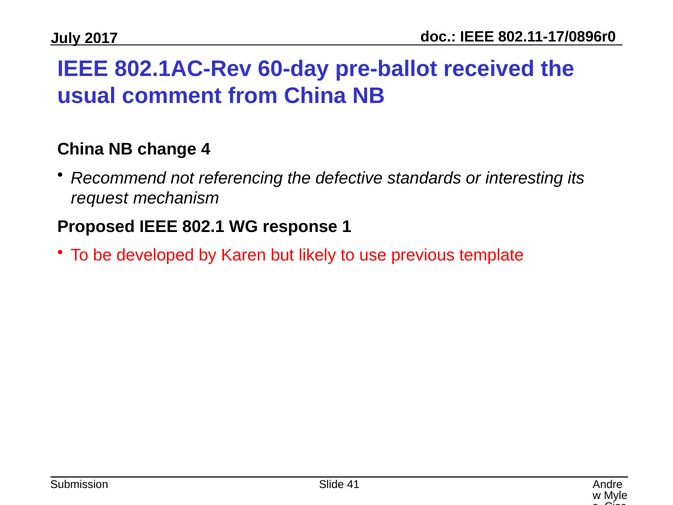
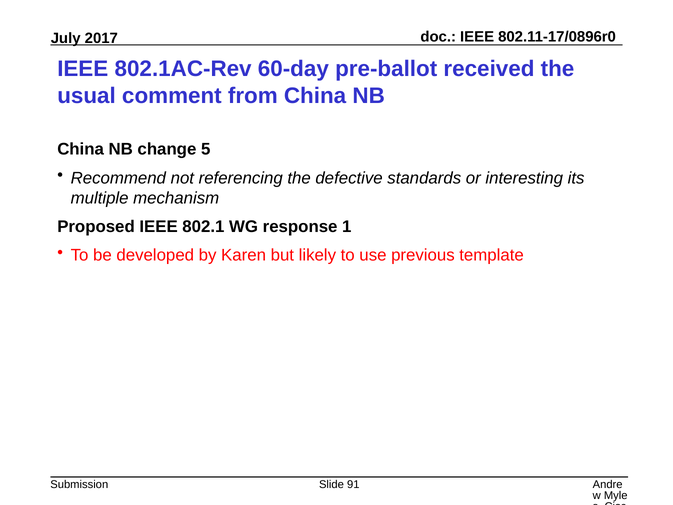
4: 4 -> 5
request: request -> multiple
41: 41 -> 91
